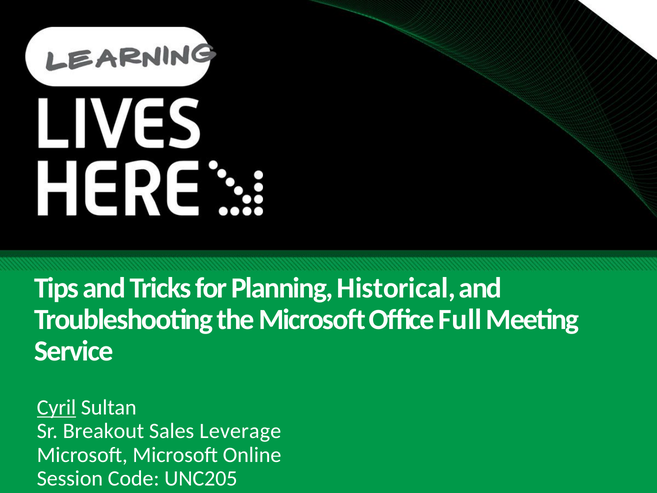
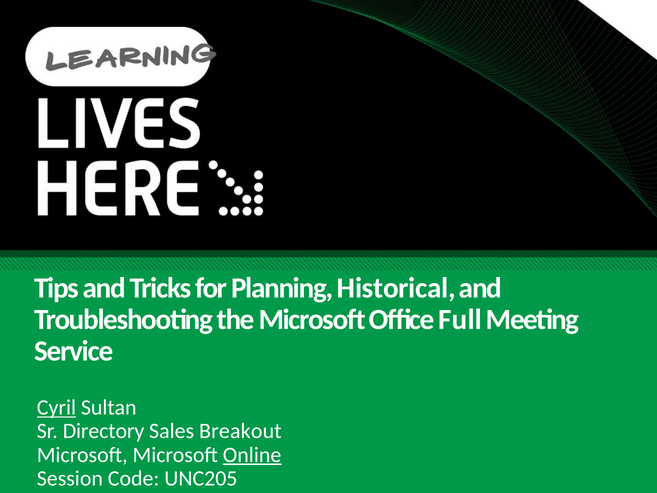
Breakout: Breakout -> Directory
Leverage: Leverage -> Breakout
Online underline: none -> present
